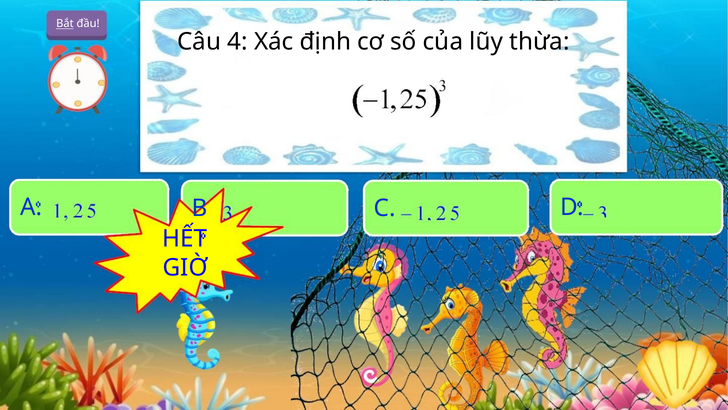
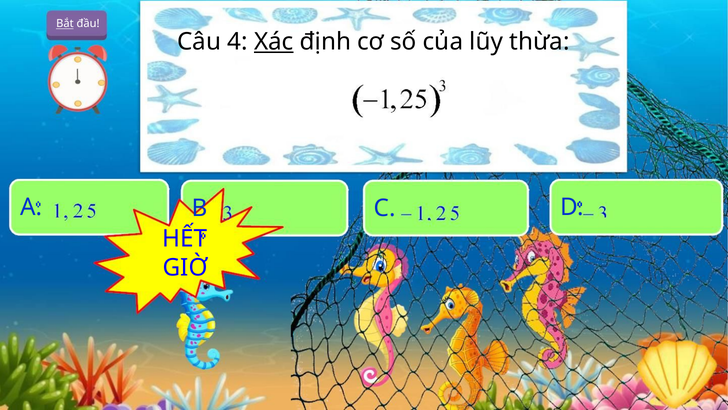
Xác underline: none -> present
